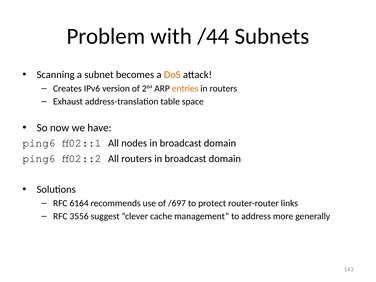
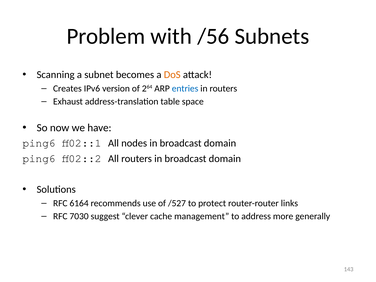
/44: /44 -> /56
entries colour: orange -> blue
/697: /697 -> /527
3556: 3556 -> 7030
